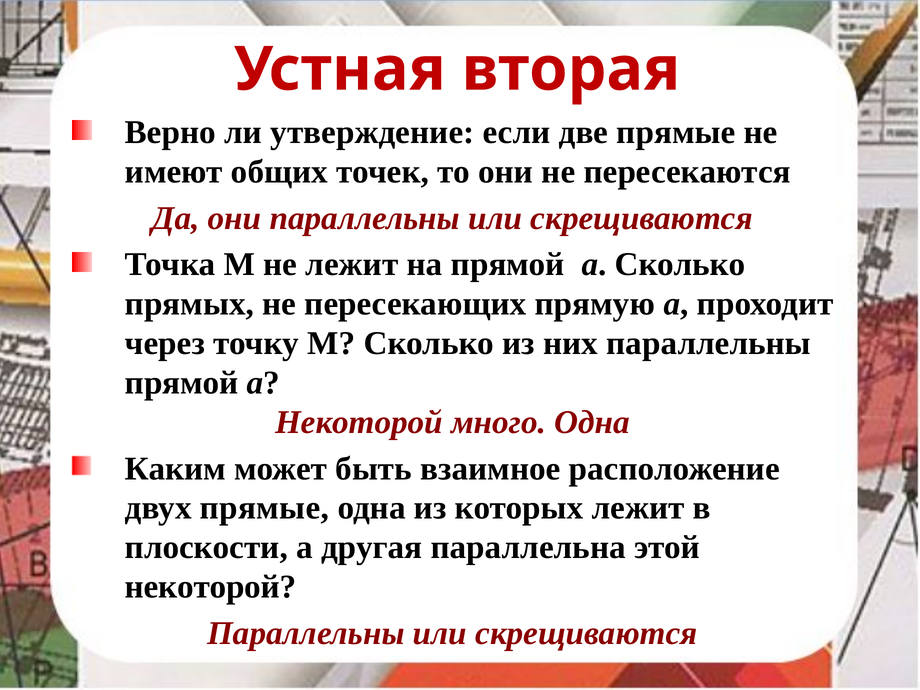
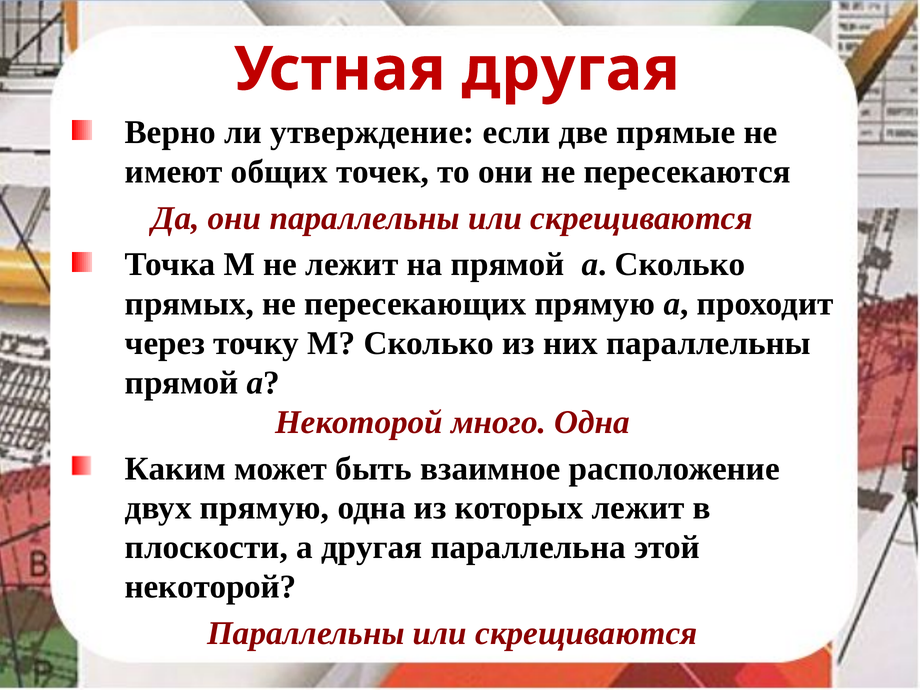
Устная вторая: вторая -> другая
двух прямые: прямые -> прямую
